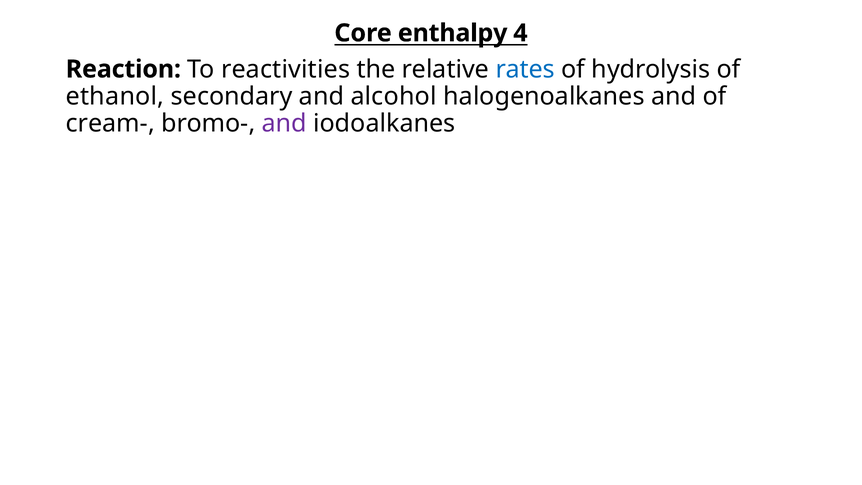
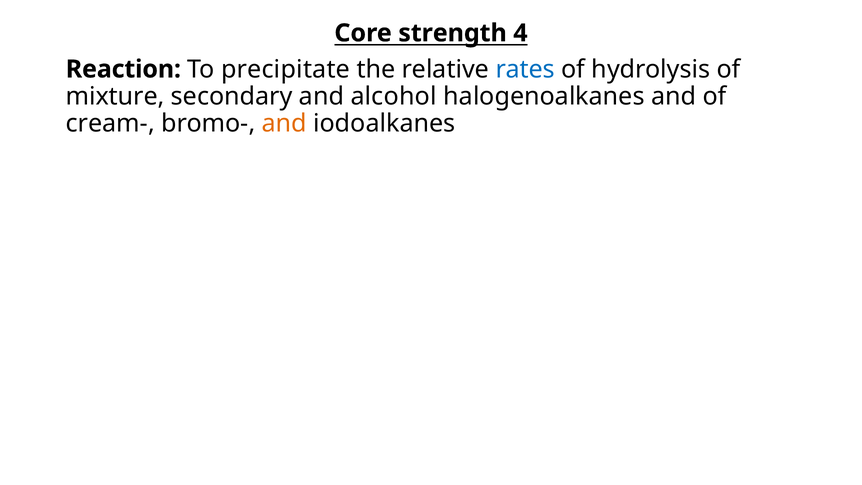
enthalpy: enthalpy -> strength
reactivities: reactivities -> precipitate
ethanol: ethanol -> mixture
and at (284, 124) colour: purple -> orange
